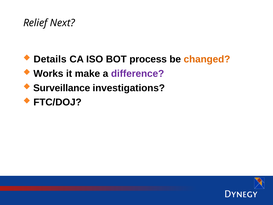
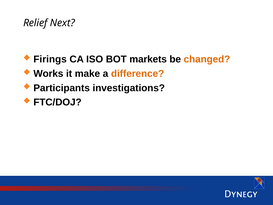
Details: Details -> Firings
process: process -> markets
difference colour: purple -> orange
Surveillance: Surveillance -> Participants
